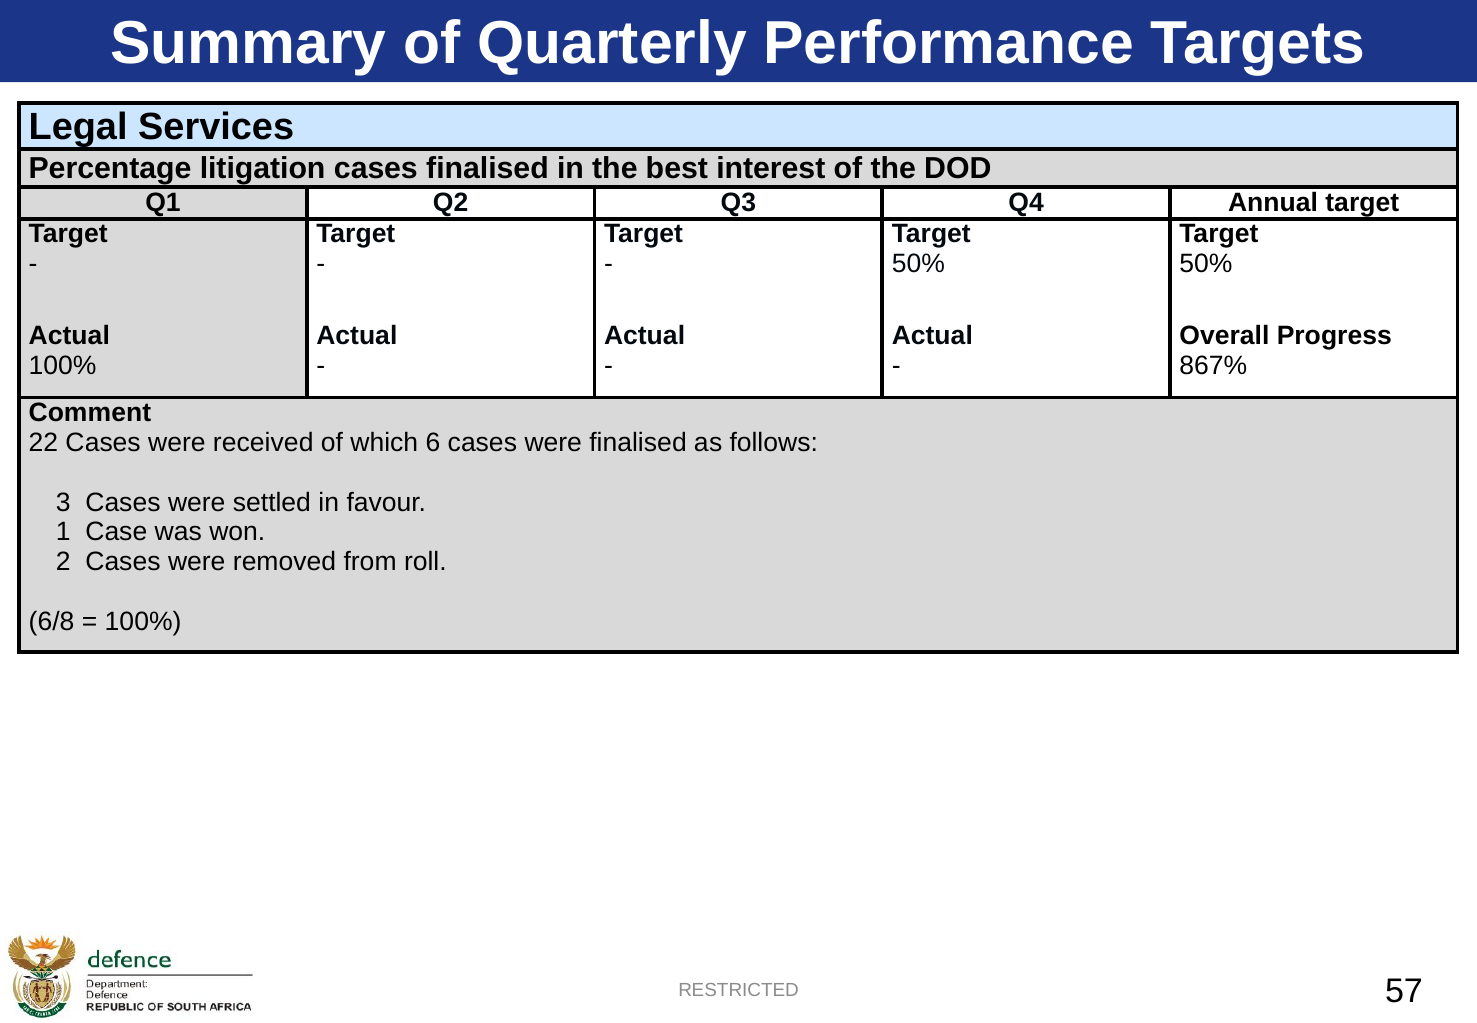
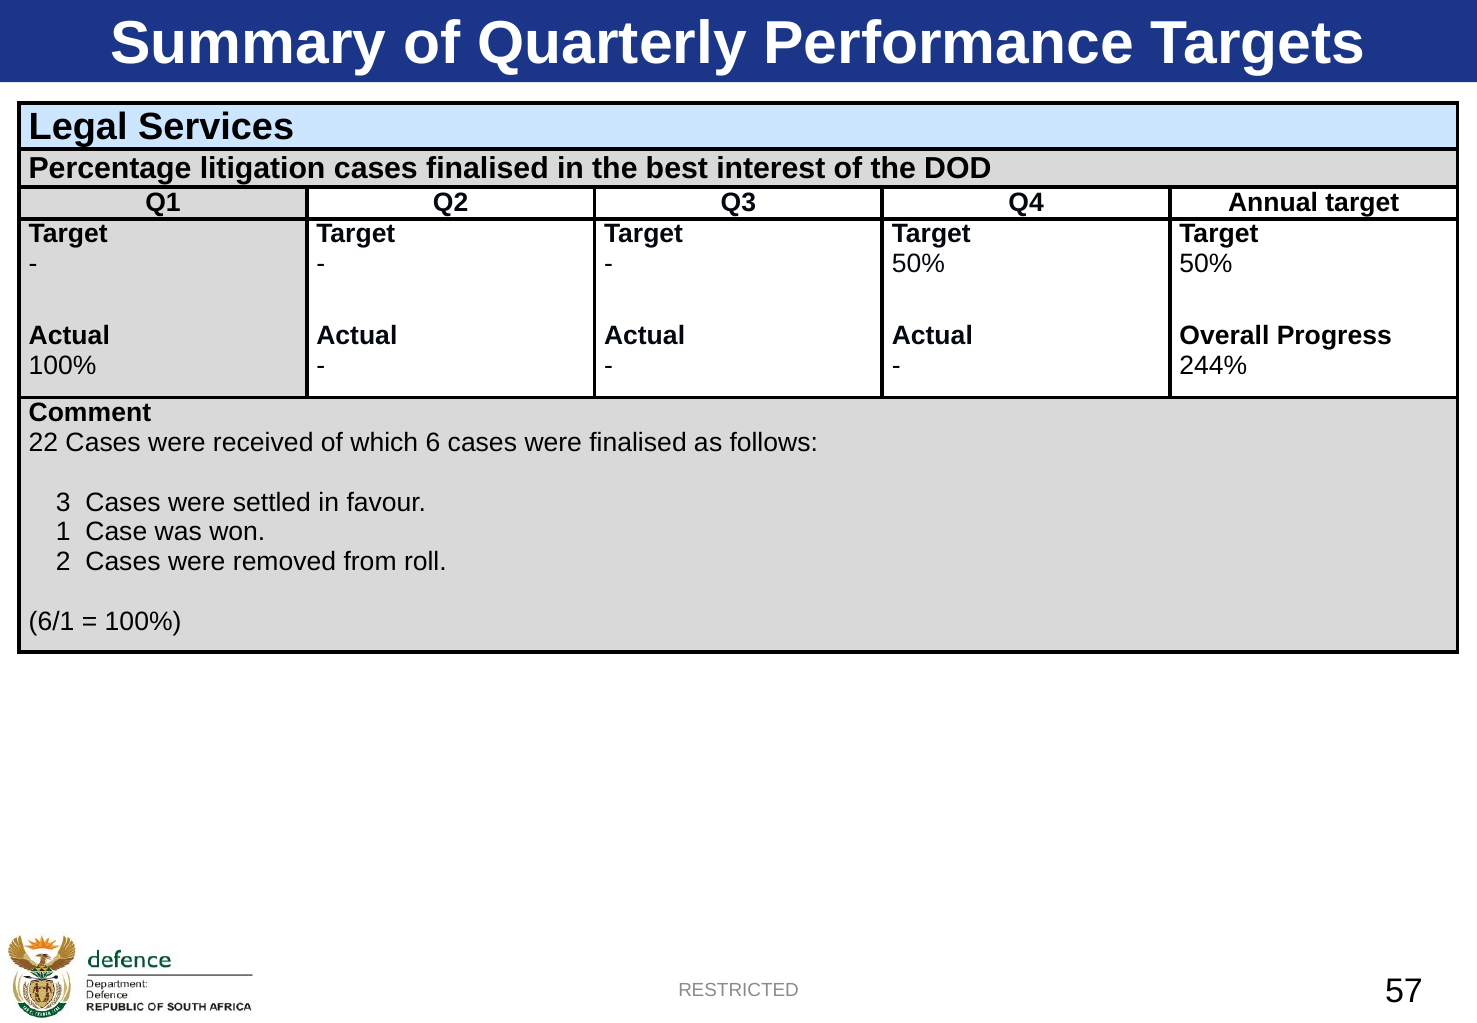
867%: 867% -> 244%
6/8: 6/8 -> 6/1
